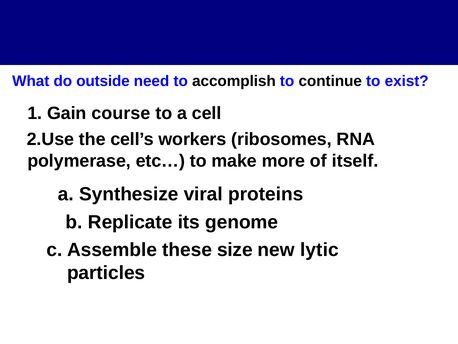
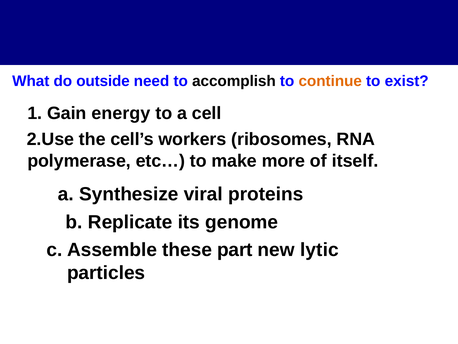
continue colour: black -> orange
course: course -> energy
size: size -> part
